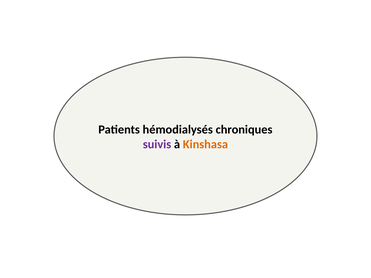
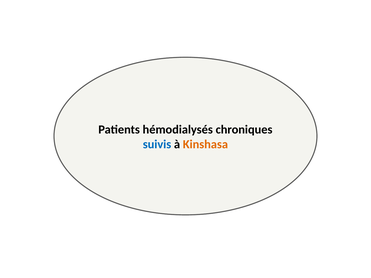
suivis colour: purple -> blue
